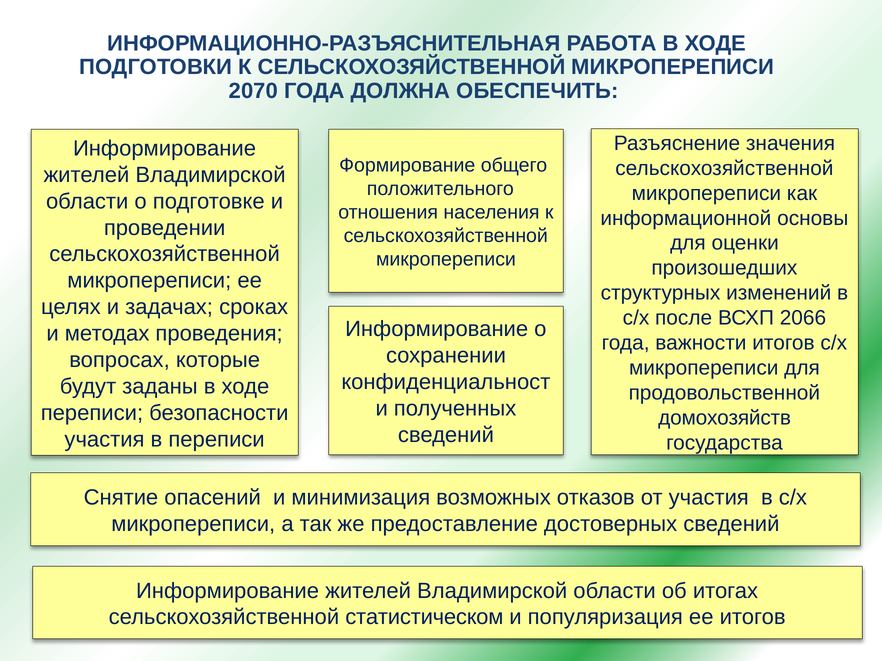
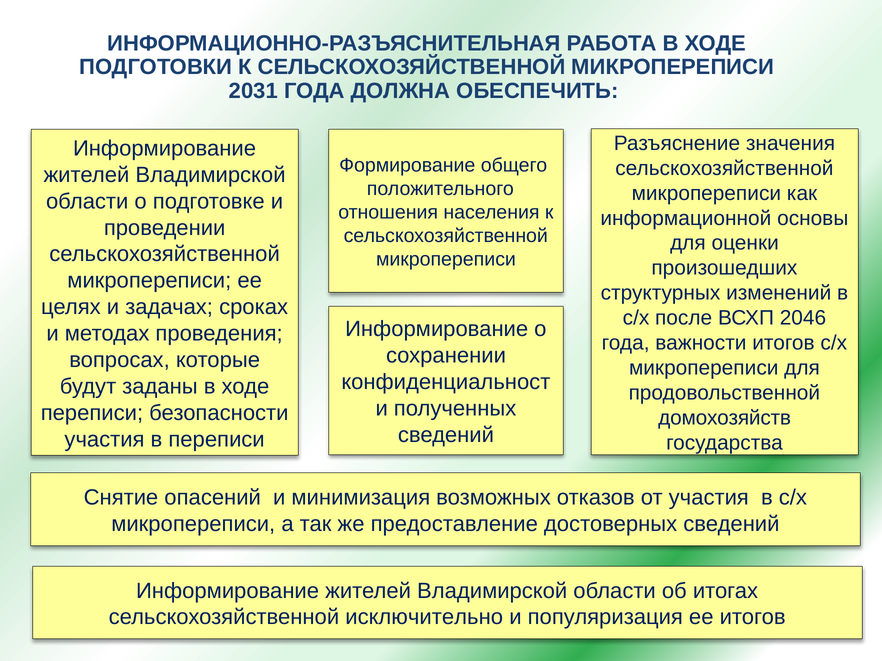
2070: 2070 -> 2031
2066: 2066 -> 2046
статистическом: статистическом -> исключительно
